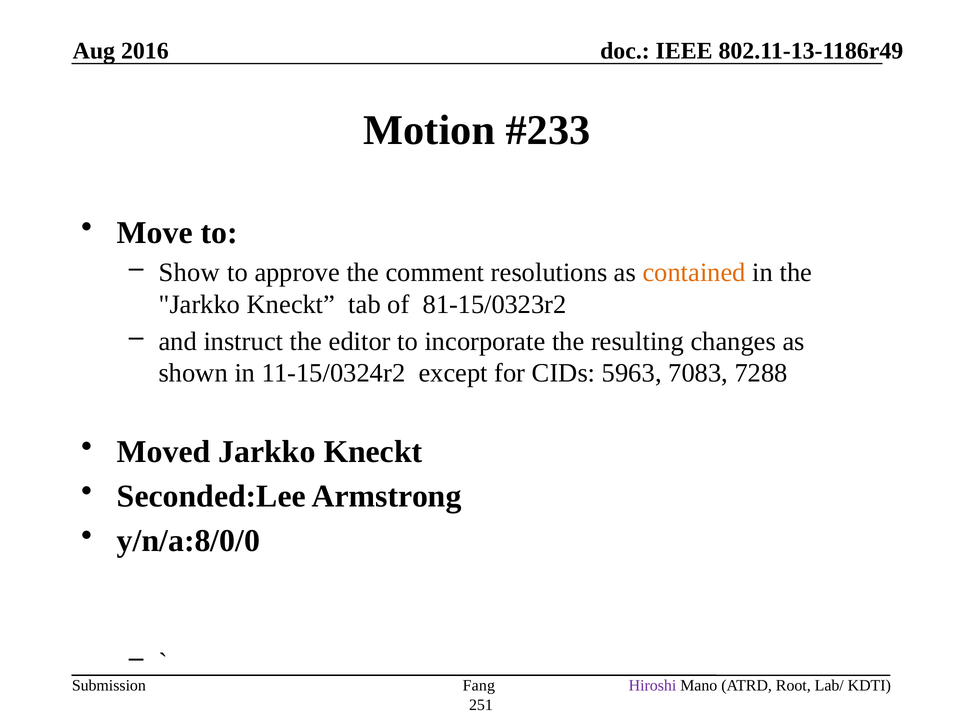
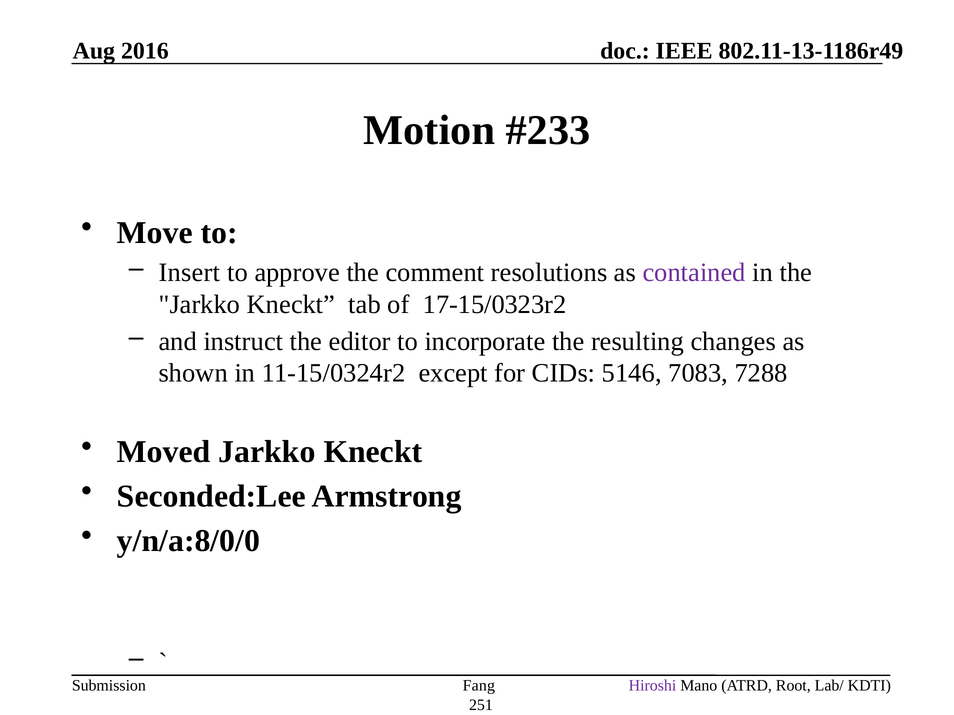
Show: Show -> Insert
contained colour: orange -> purple
81-15/0323r2: 81-15/0323r2 -> 17-15/0323r2
5963: 5963 -> 5146
